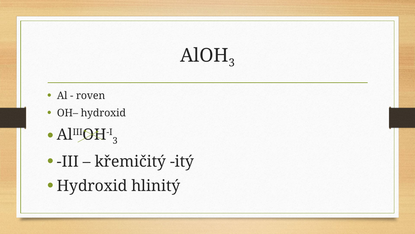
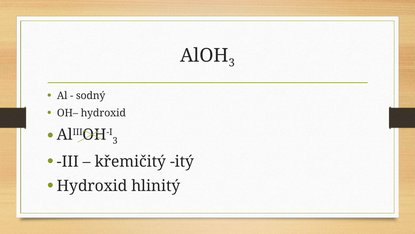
roven: roven -> sodný
